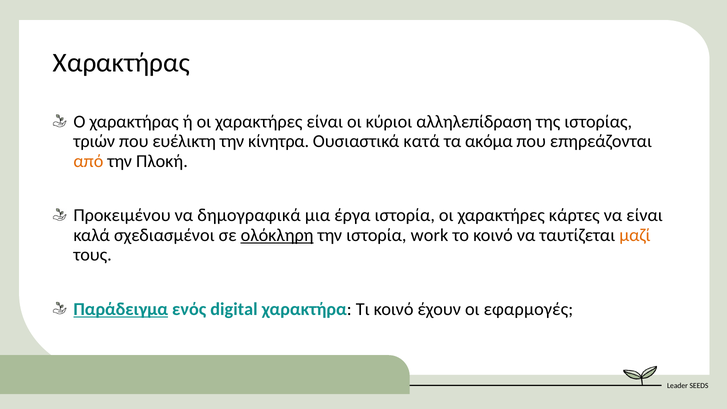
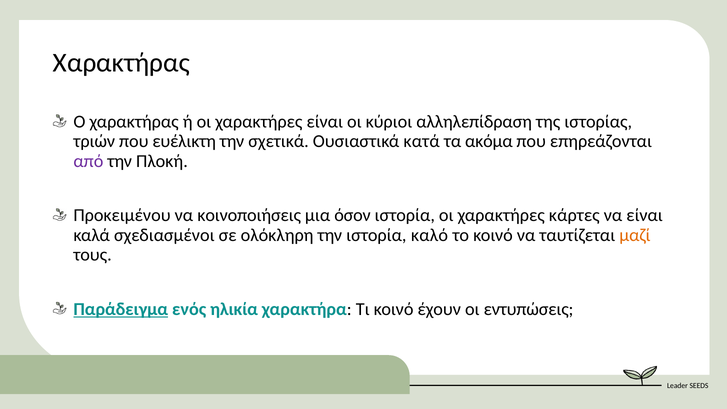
κίνητρα: κίνητρα -> σχετικά
από colour: orange -> purple
δημογραφικά: δημογραφικά -> κοινοποιήσεις
έργα: έργα -> όσον
ολόκληρη underline: present -> none
work: work -> καλό
digital: digital -> ηλικία
εφαρμογές: εφαρμογές -> εντυπώσεις
